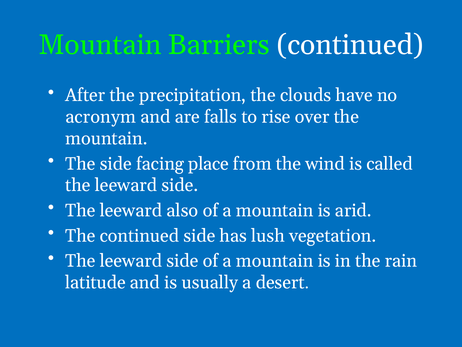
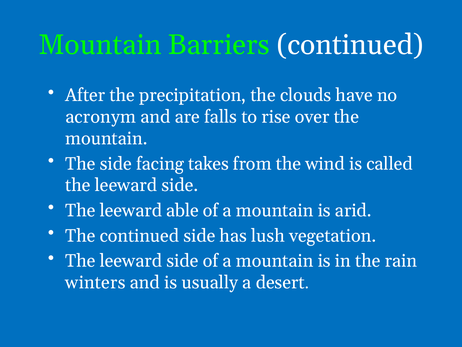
place: place -> takes
also: also -> able
latitude: latitude -> winters
